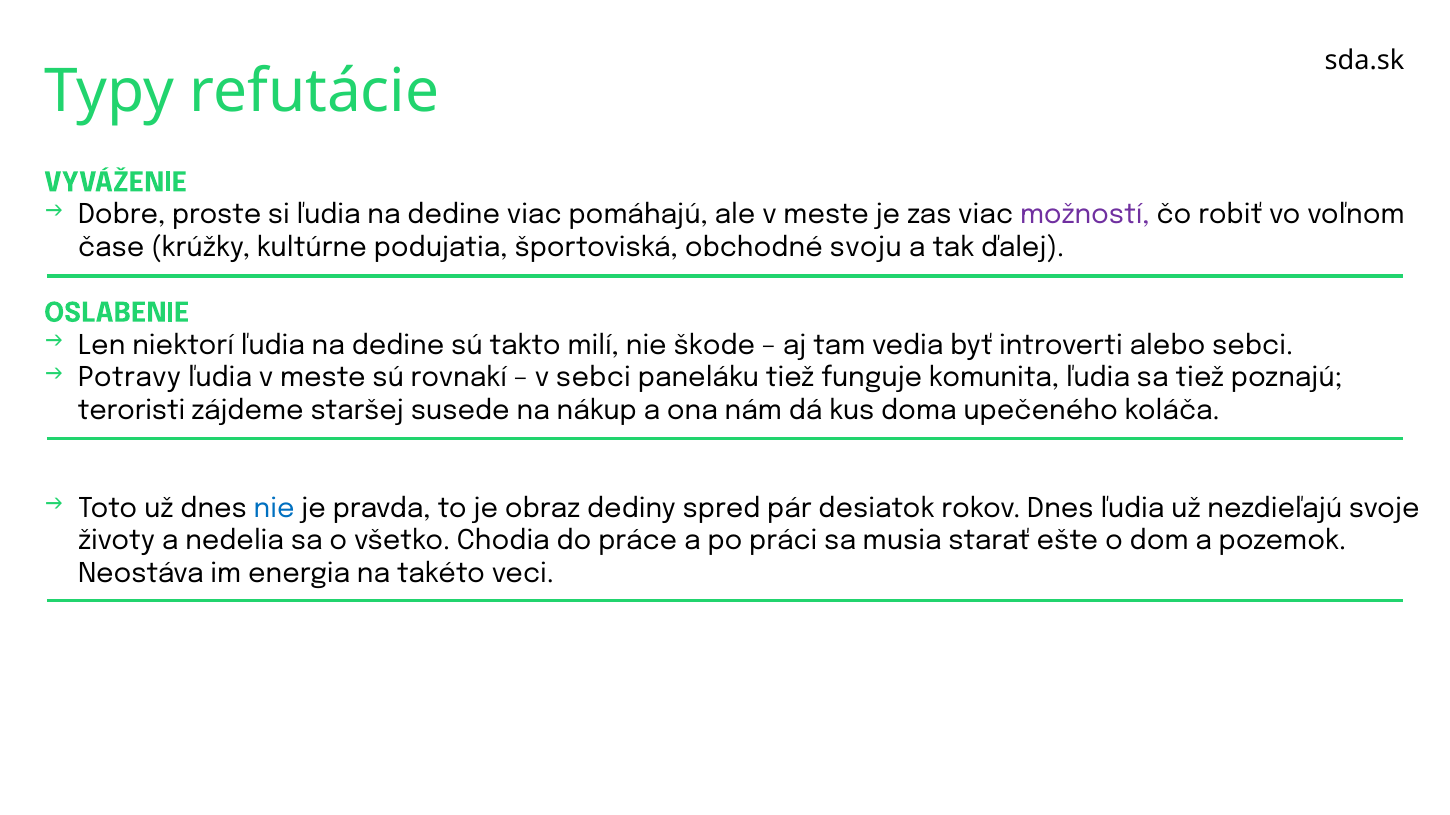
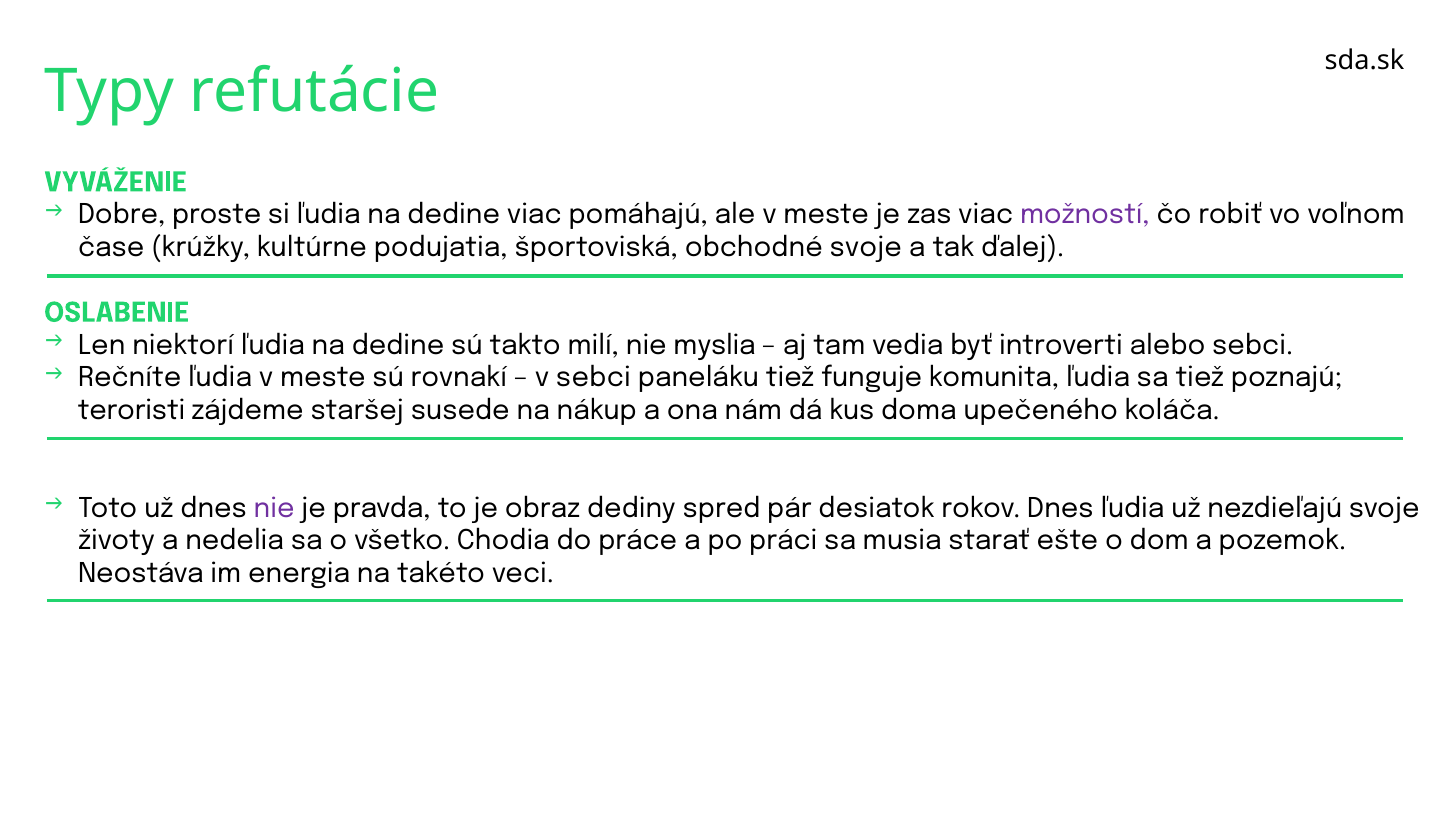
obchodné svoju: svoju -> svoje
škode: škode -> myslia
Potravy: Potravy -> Rečníte
nie at (274, 509) colour: blue -> purple
